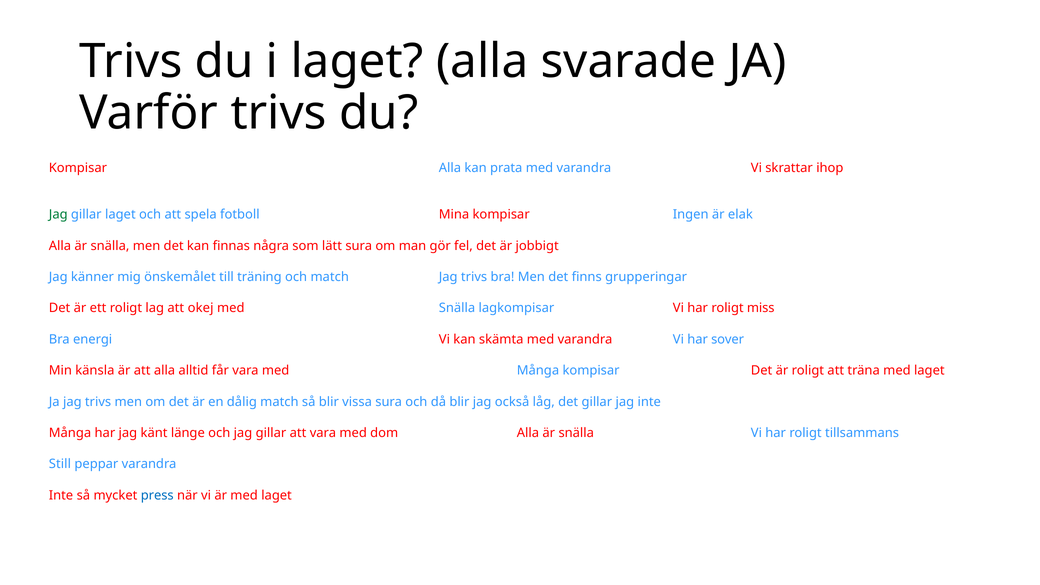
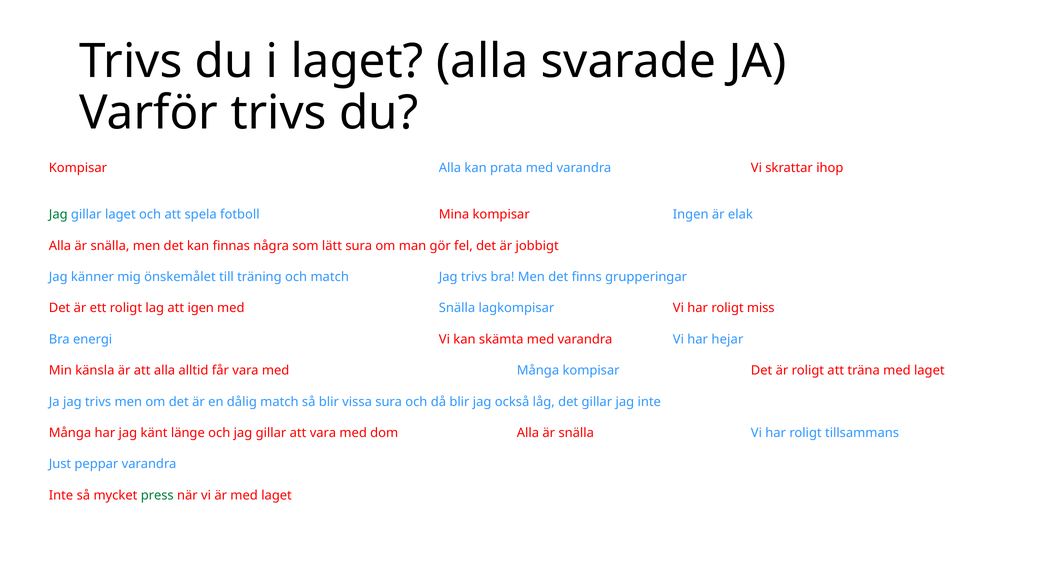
okej: okej -> igen
sover: sover -> hejar
Still: Still -> Just
press colour: blue -> green
